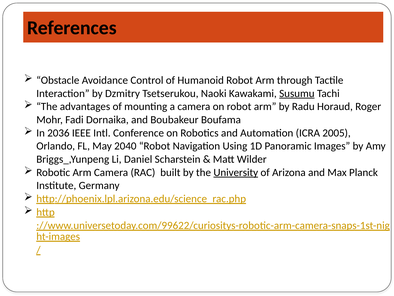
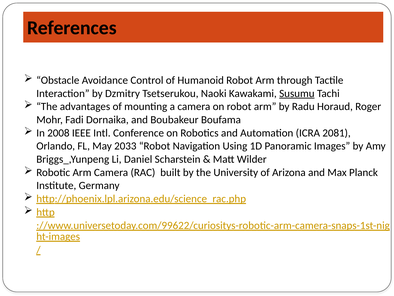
2036: 2036 -> 2008
2005: 2005 -> 2081
2040: 2040 -> 2033
University underline: present -> none
